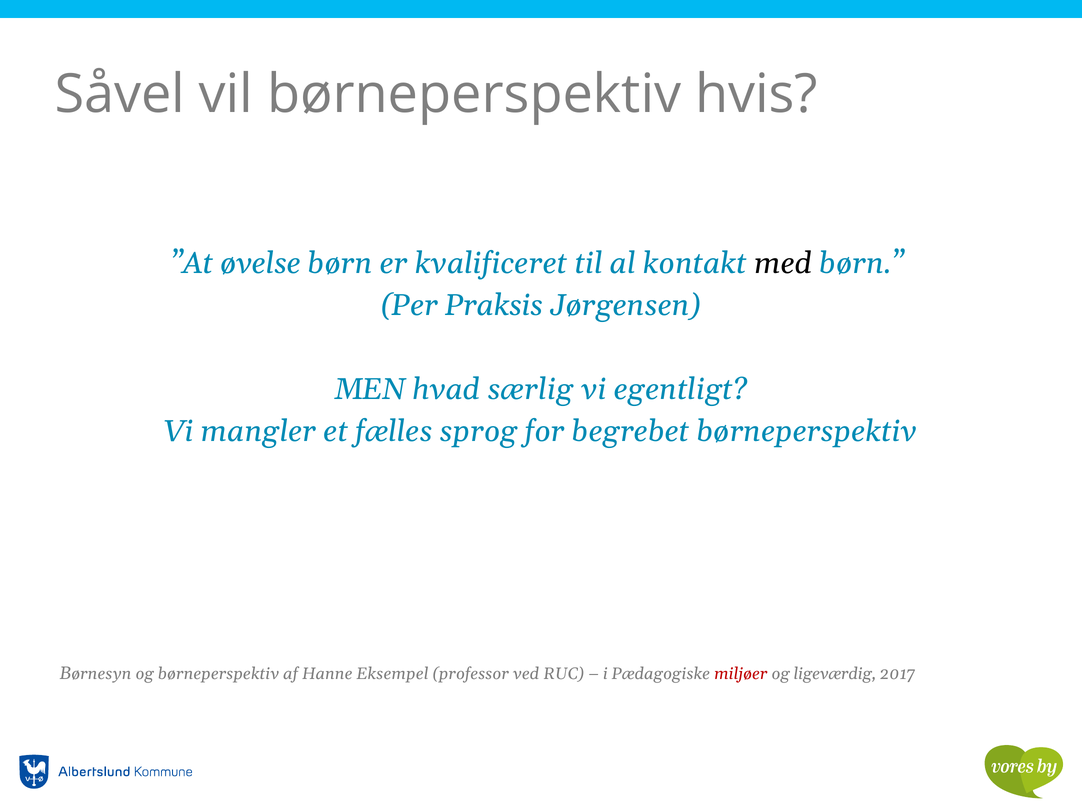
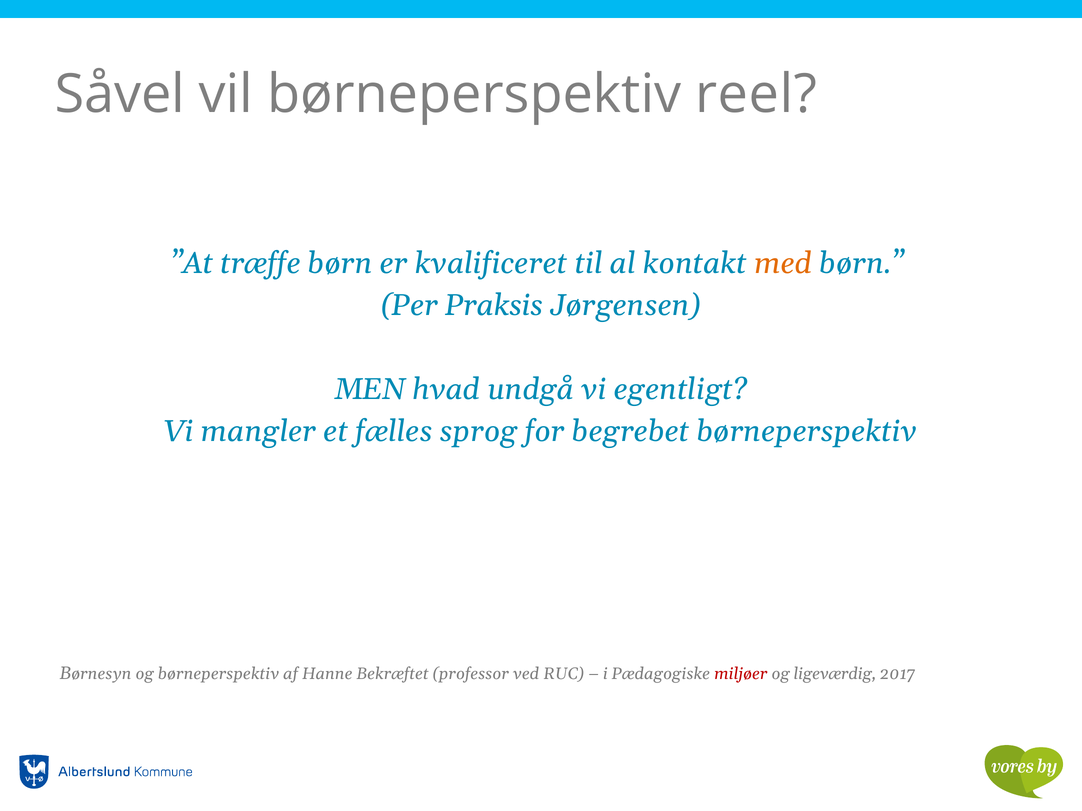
hvis: hvis -> reel
øvelse: øvelse -> træffe
med colour: black -> orange
særlig: særlig -> undgå
Eksempel: Eksempel -> Bekræftet
